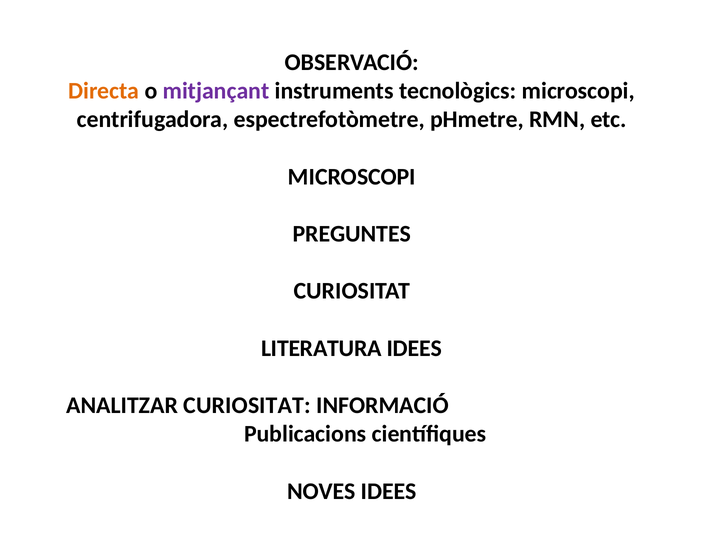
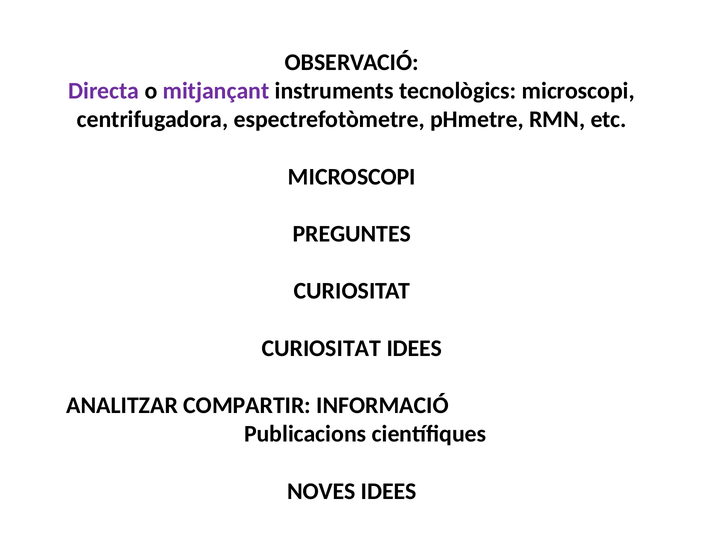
Directa colour: orange -> purple
LITERATURA at (321, 348): LITERATURA -> CURIOSITAT
ANALITZAR CURIOSITAT: CURIOSITAT -> COMPARTIR
